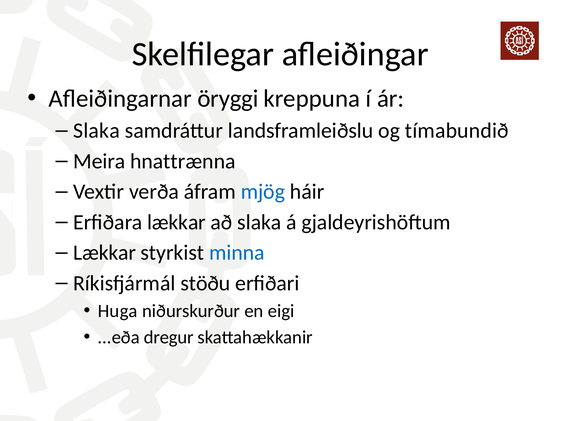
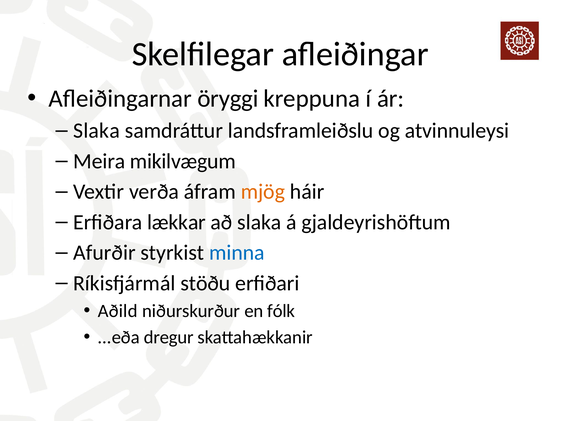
tímabundið: tímabundið -> atvinnuleysi
hnattrænna: hnattrænna -> mikilvægum
mjög colour: blue -> orange
Lækkar at (105, 253): Lækkar -> Afurðir
Huga: Huga -> Aðild
eigi: eigi -> fólk
